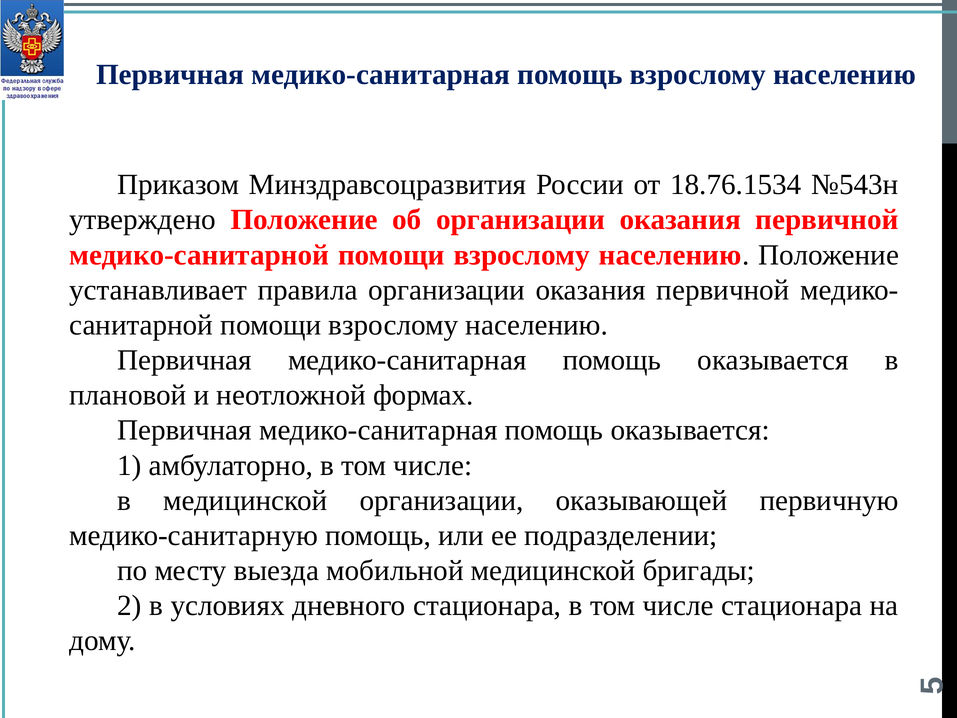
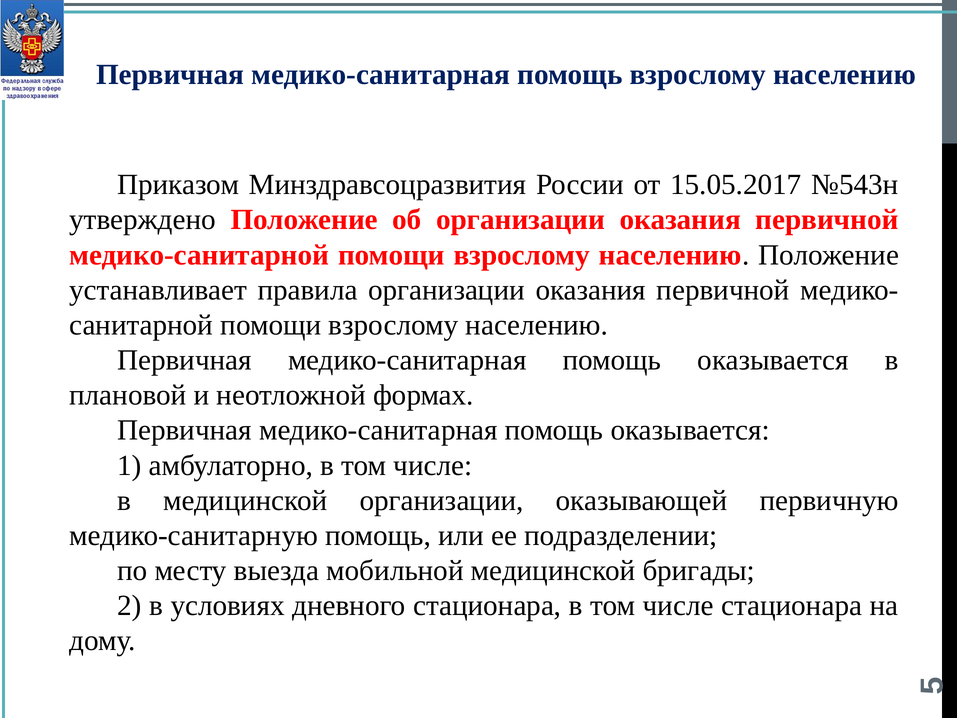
18.76.1534: 18.76.1534 -> 15.05.2017
